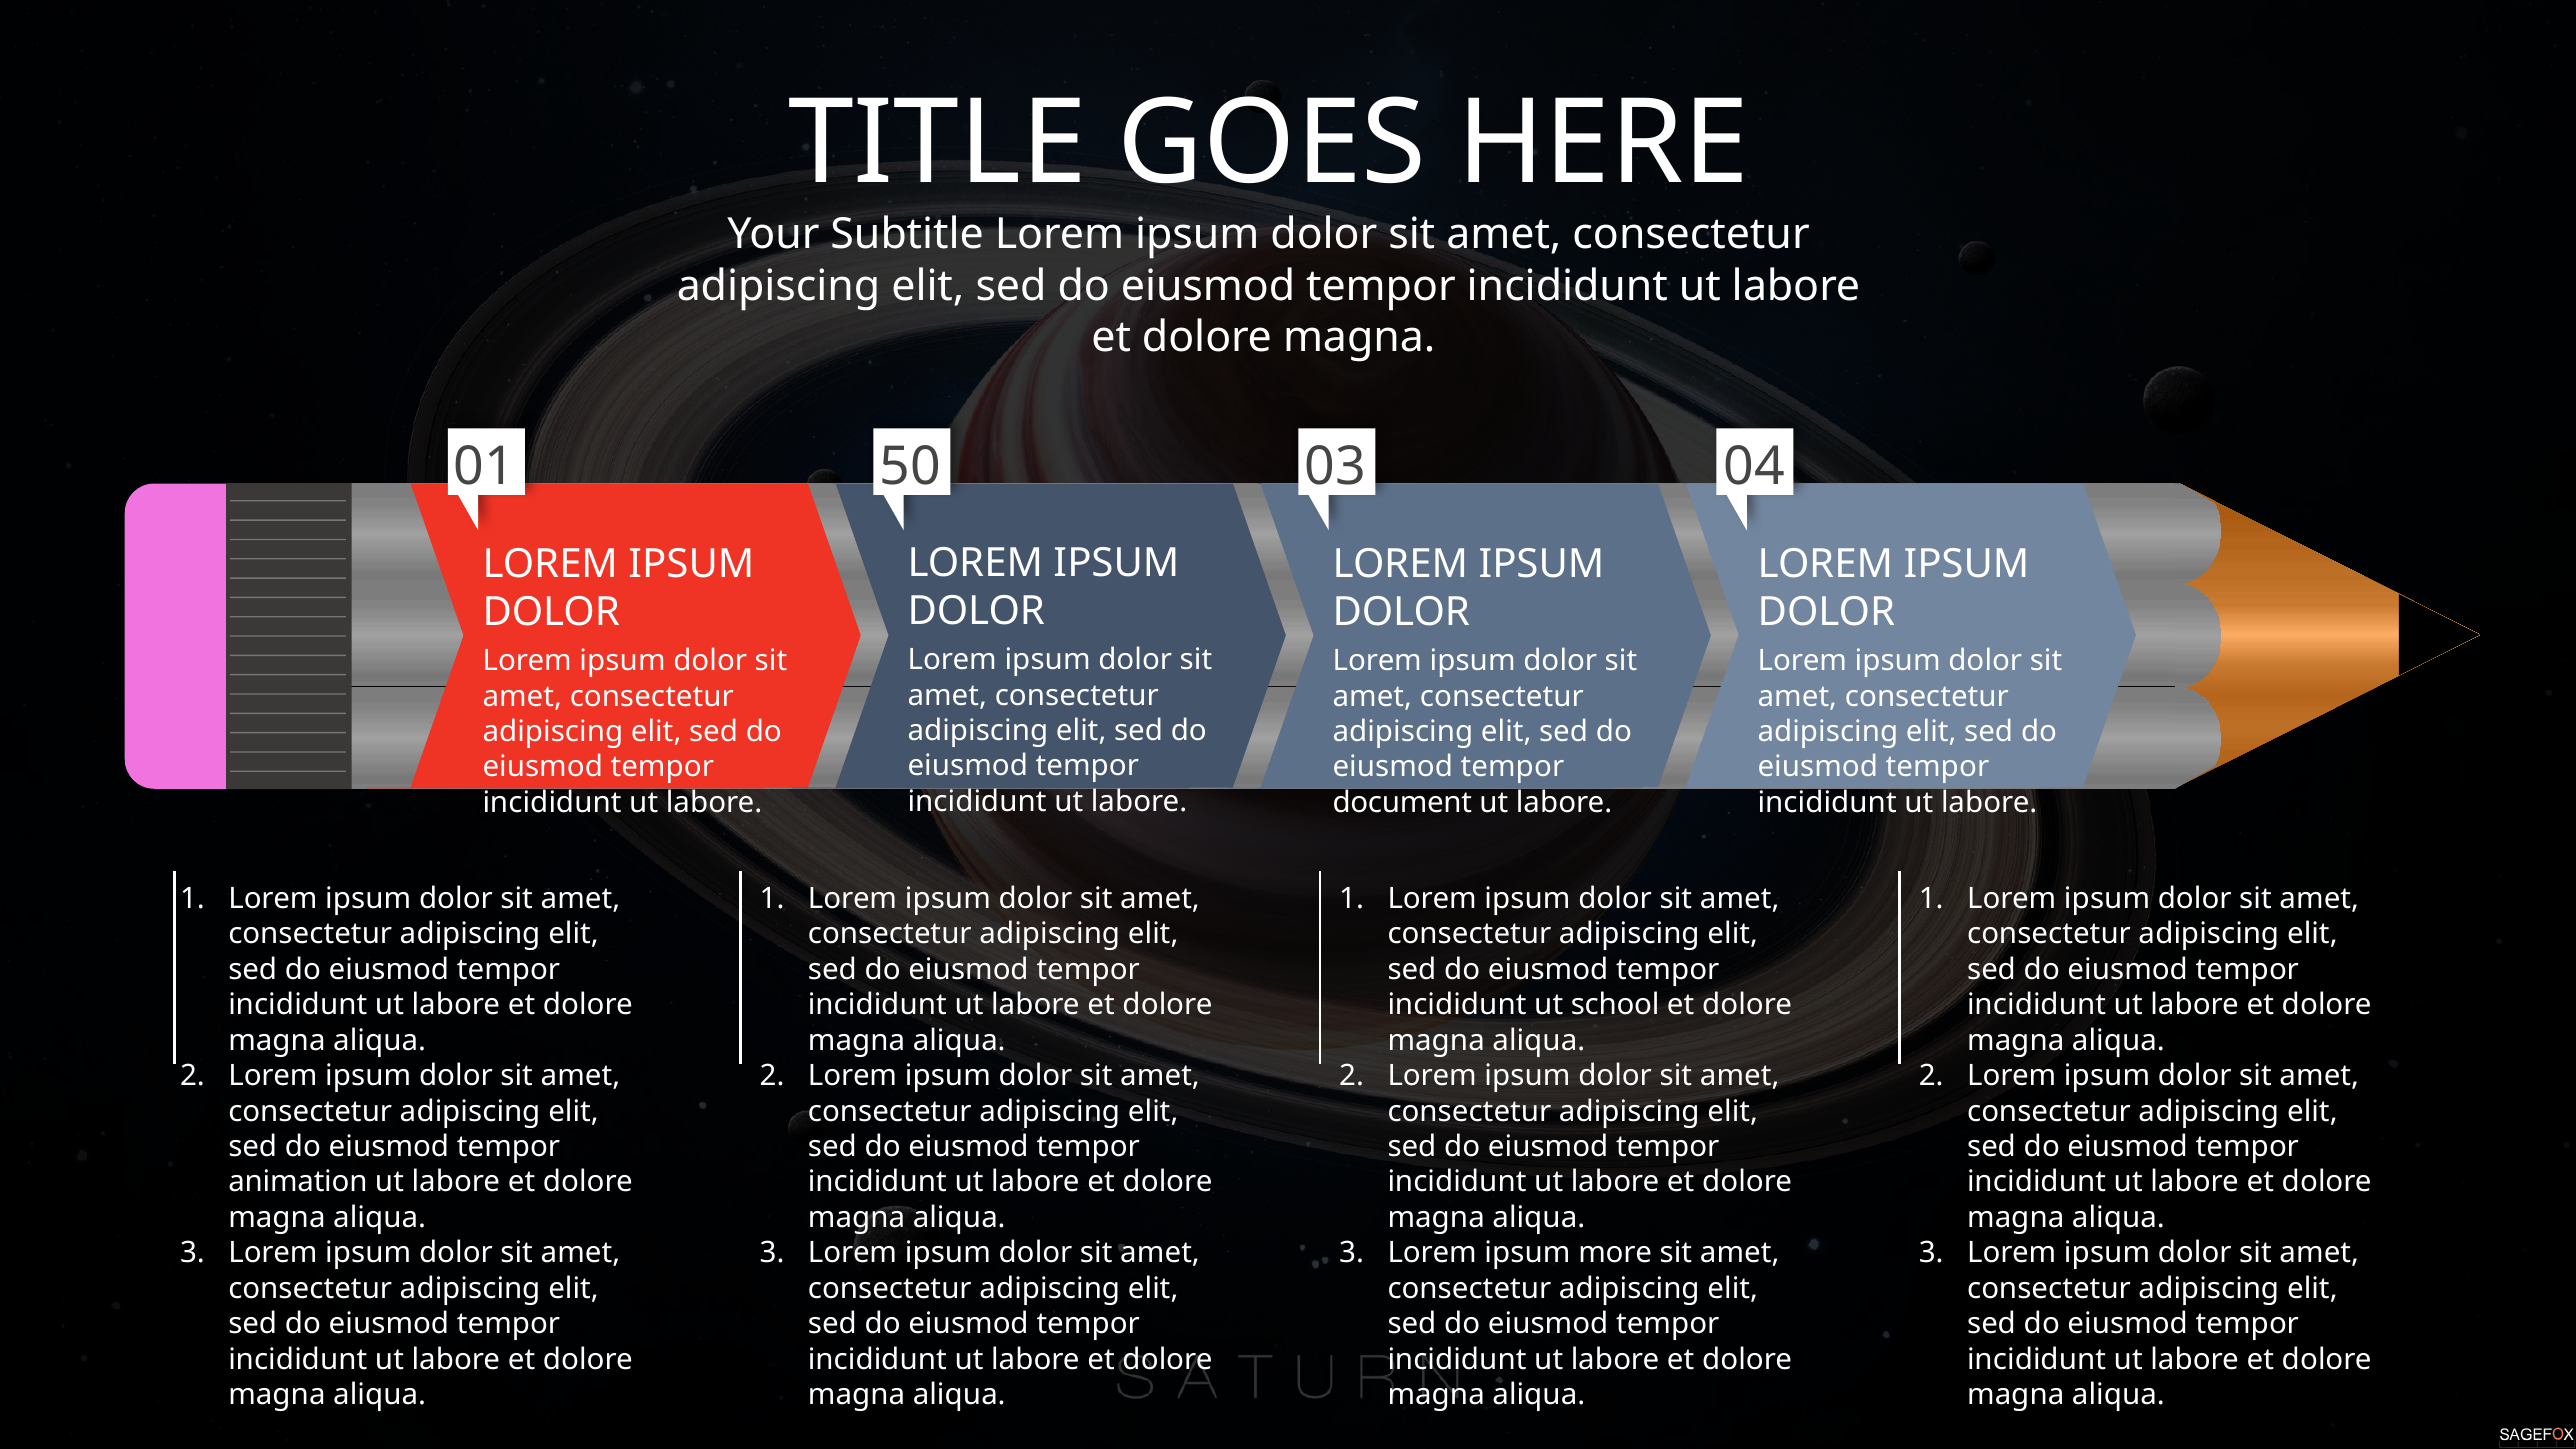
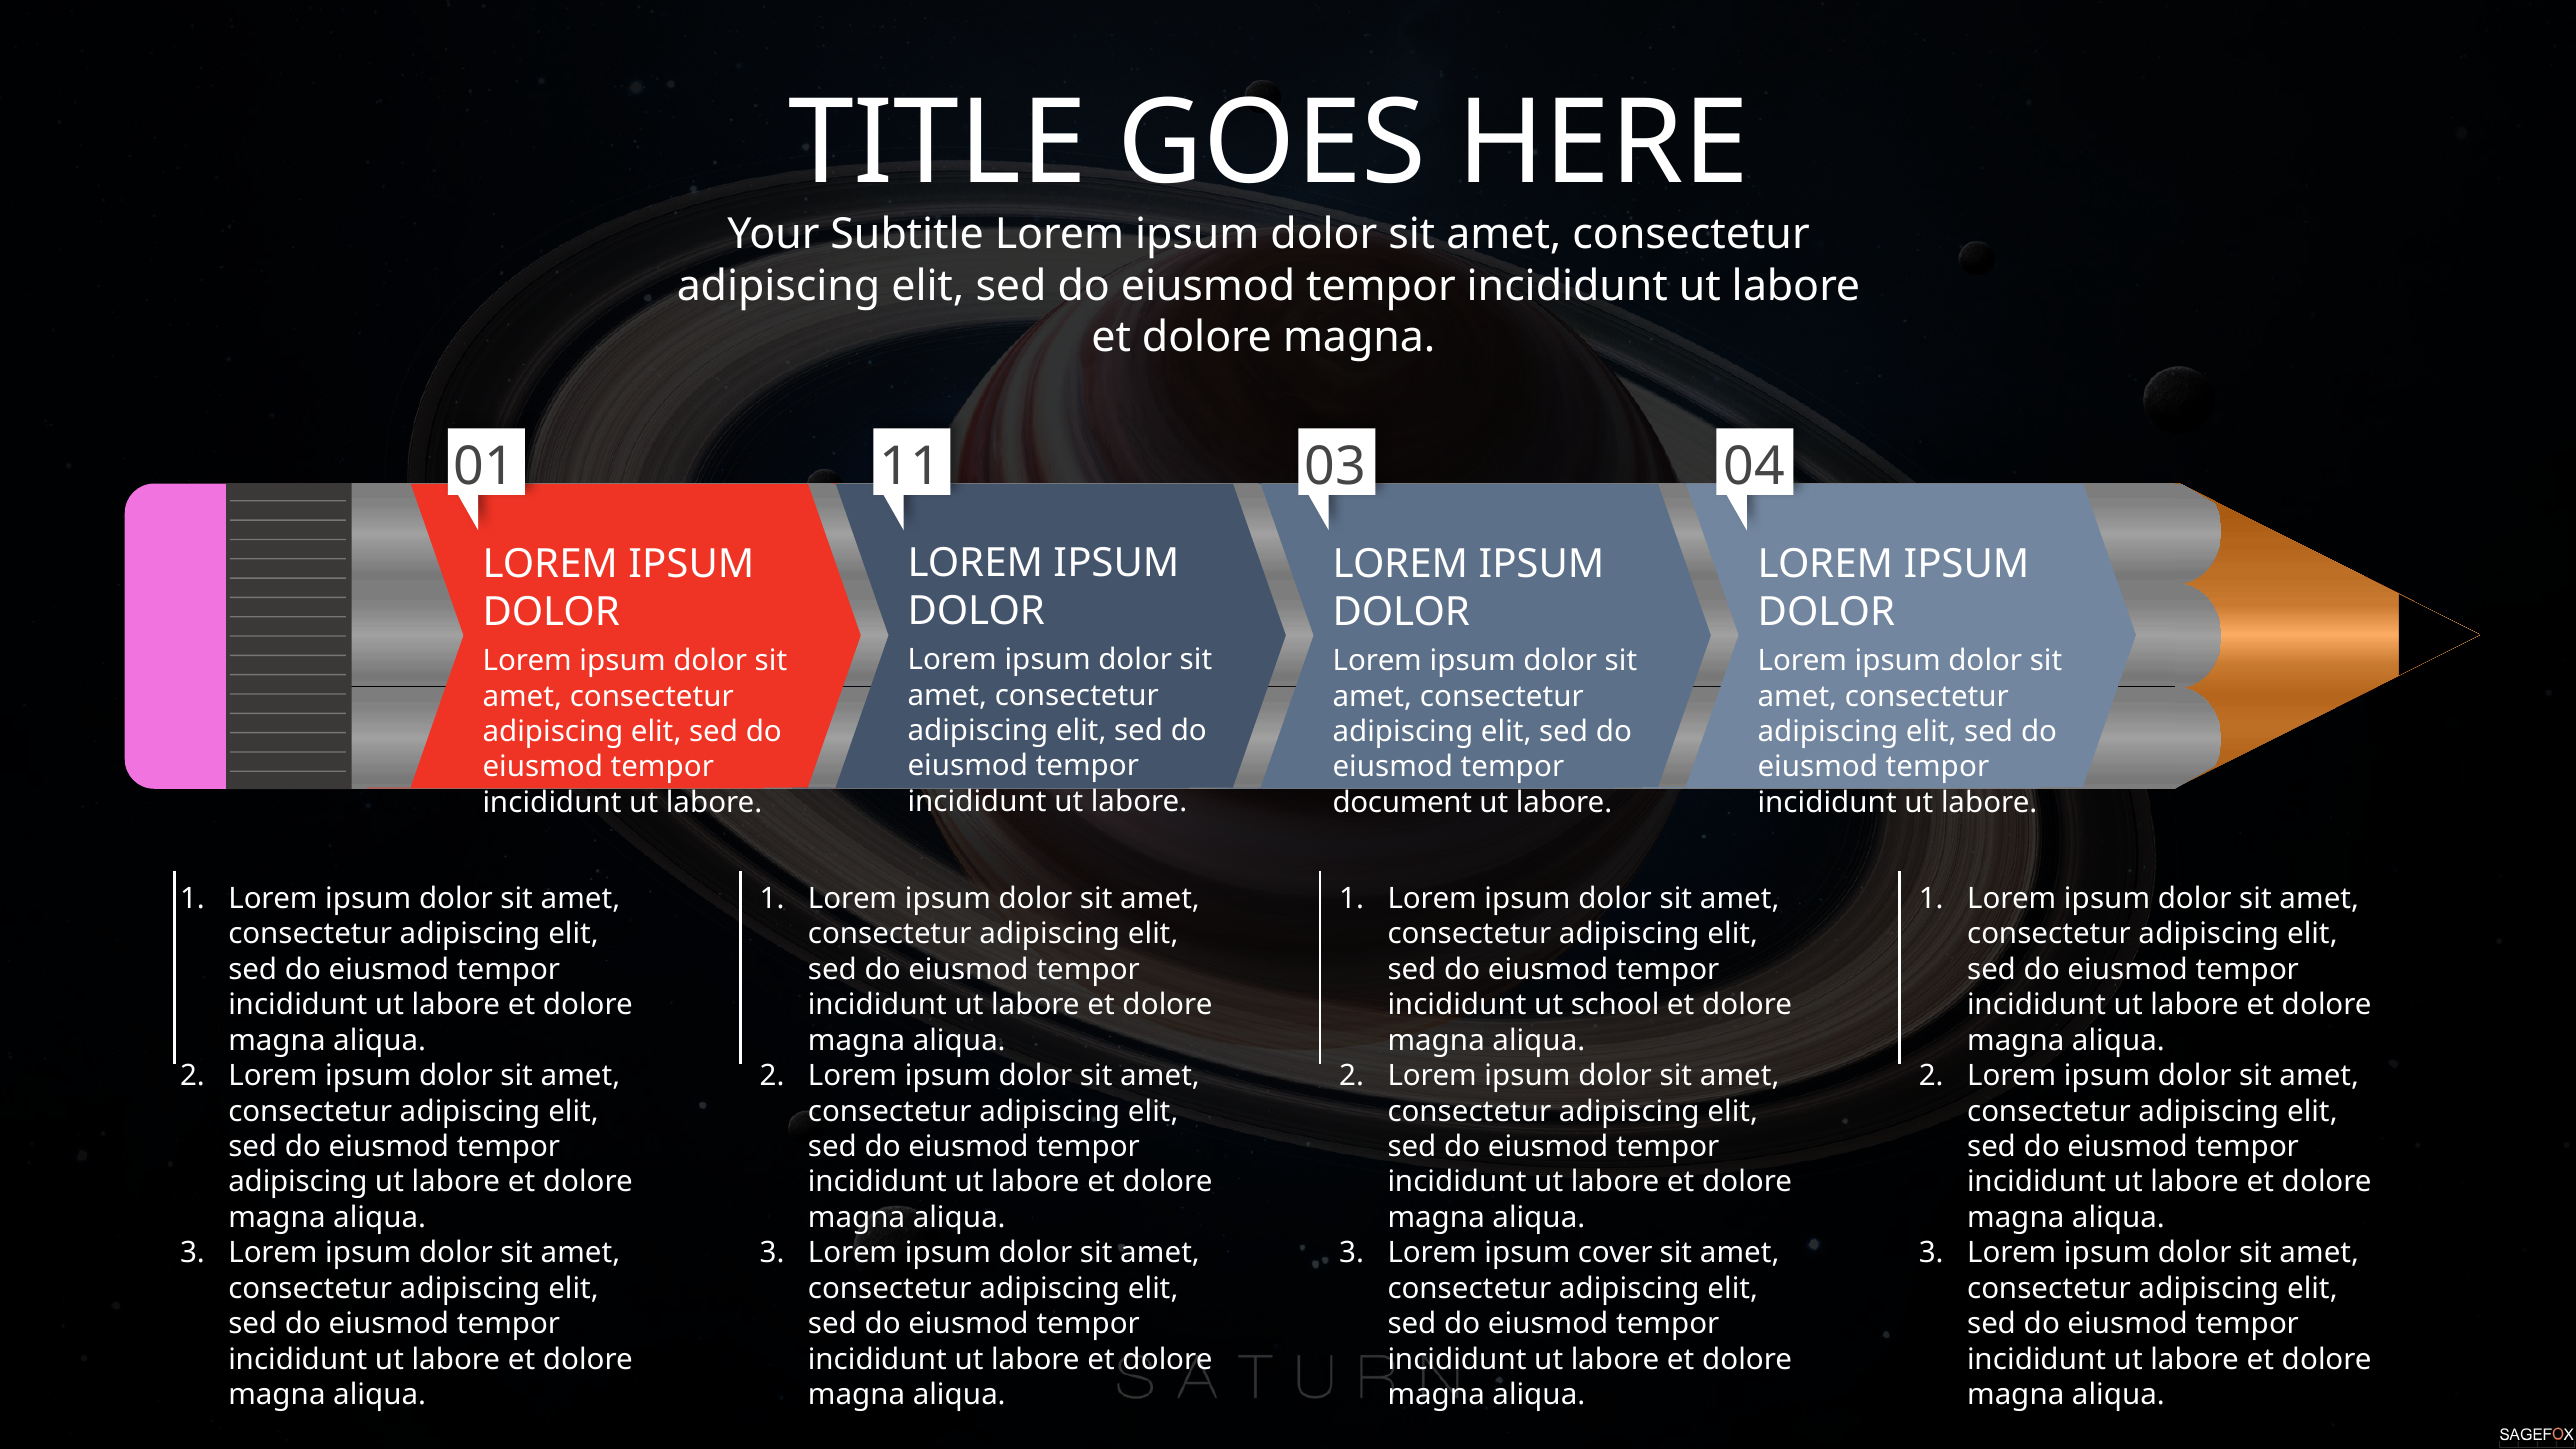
50: 50 -> 11
animation at (298, 1182): animation -> adipiscing
more: more -> cover
